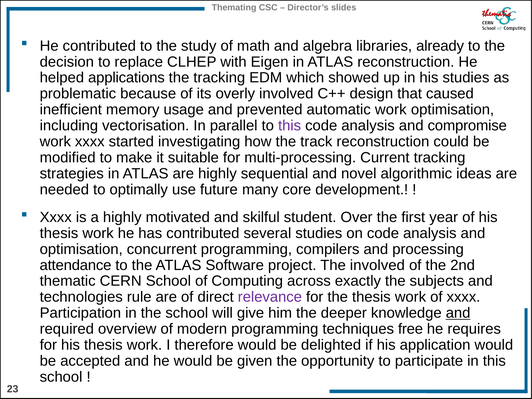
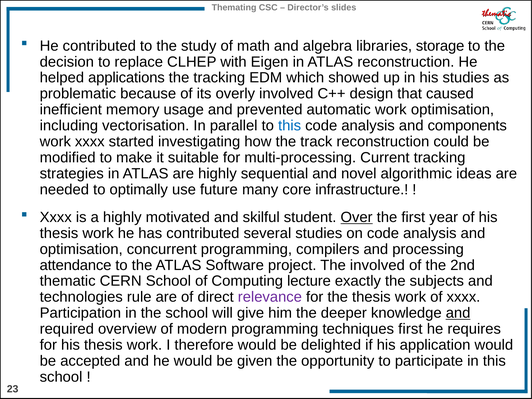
already: already -> storage
this at (290, 126) colour: purple -> blue
compromise: compromise -> components
development: development -> infrastructure
Over underline: none -> present
across: across -> lecture
techniques free: free -> first
